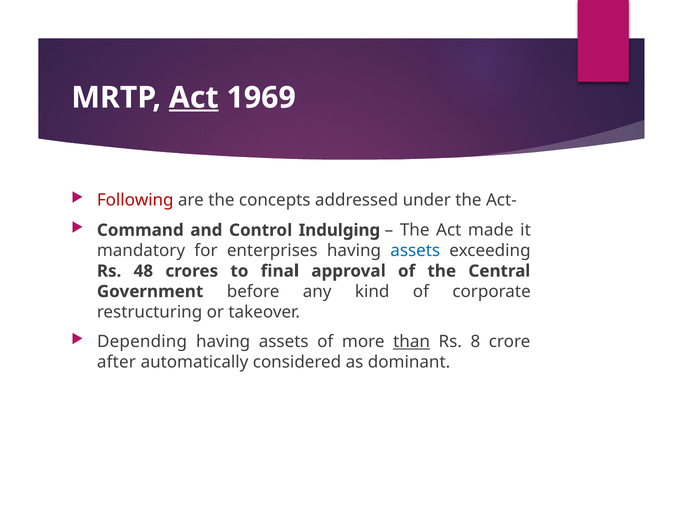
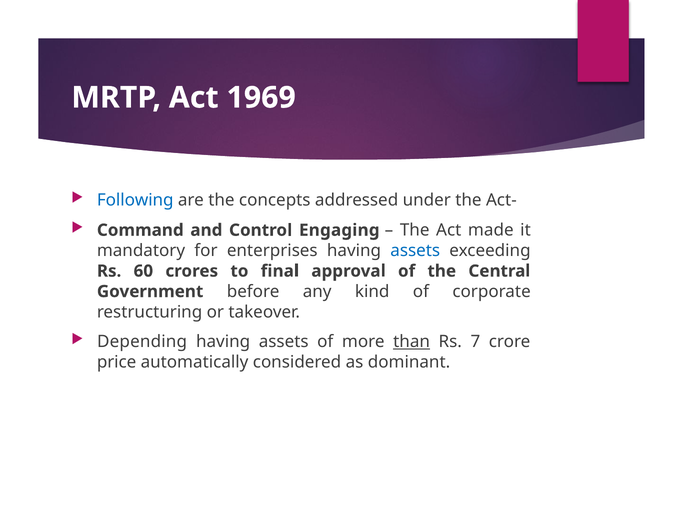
Act at (194, 98) underline: present -> none
Following colour: red -> blue
Indulging: Indulging -> Engaging
48: 48 -> 60
8: 8 -> 7
after: after -> price
